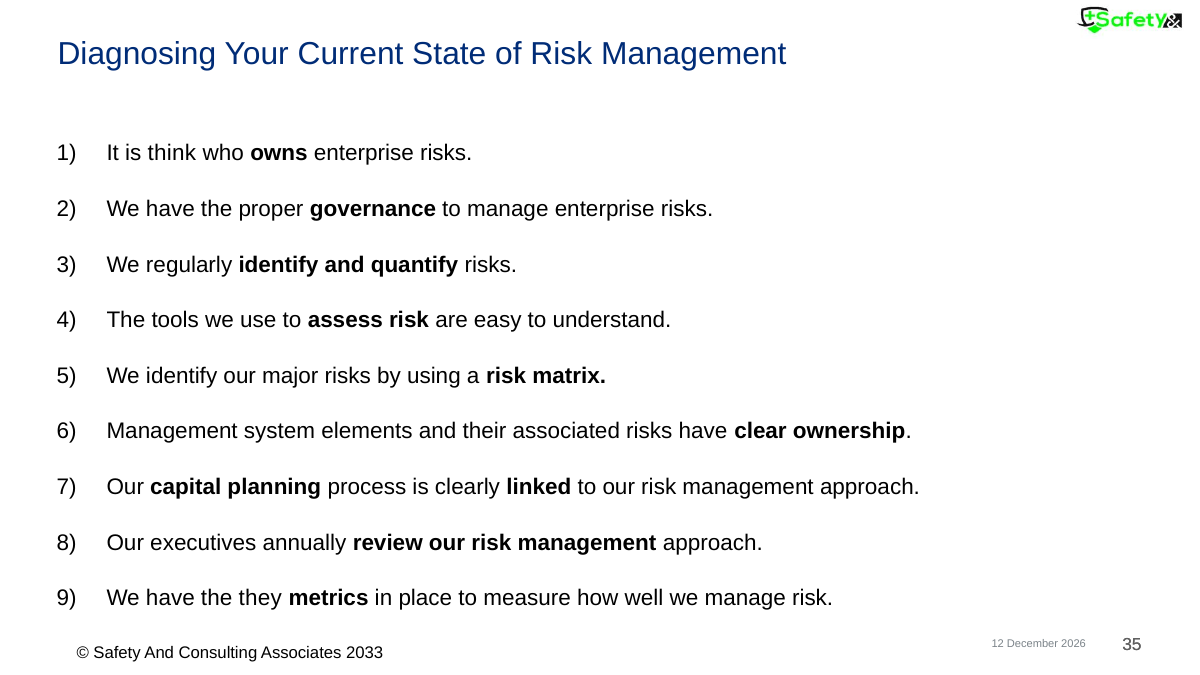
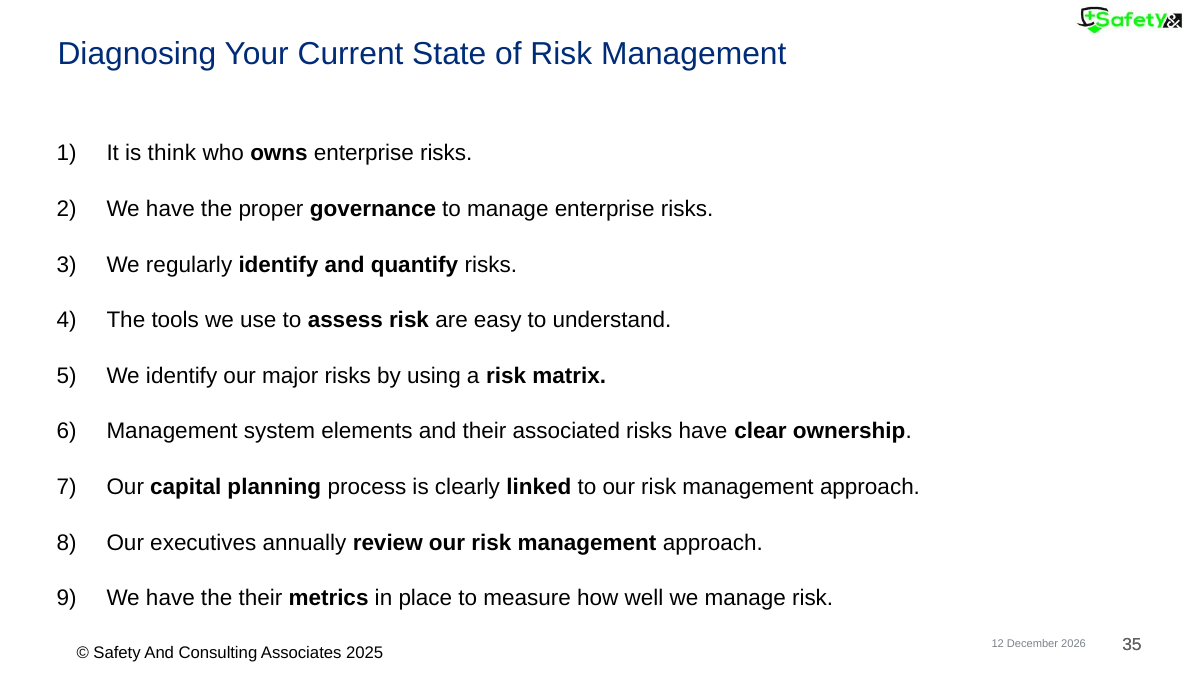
the they: they -> their
2033: 2033 -> 2025
